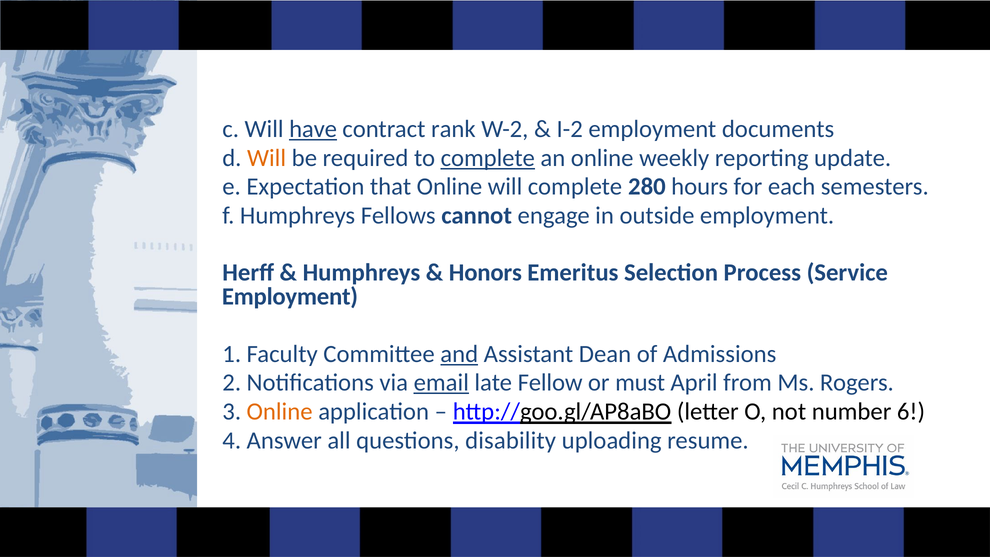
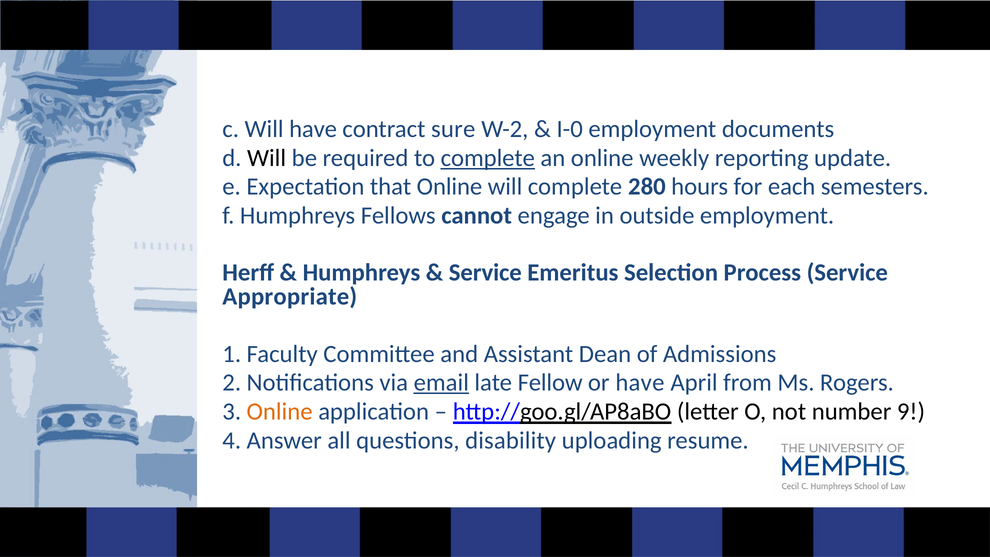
have at (313, 129) underline: present -> none
rank: rank -> sure
I-2: I-2 -> I-0
Will at (267, 158) colour: orange -> black
Honors at (485, 273): Honors -> Service
Employment at (290, 297): Employment -> Appropriate
and underline: present -> none
or must: must -> have
6: 6 -> 9
